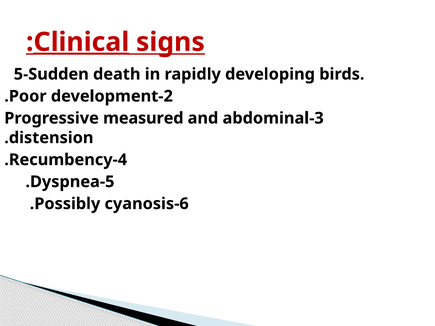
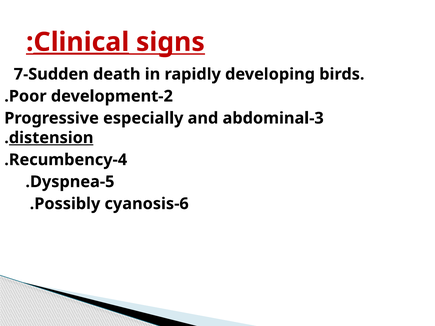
5-Sudden: 5-Sudden -> 7-Sudden
measured: measured -> especially
distension underline: none -> present
